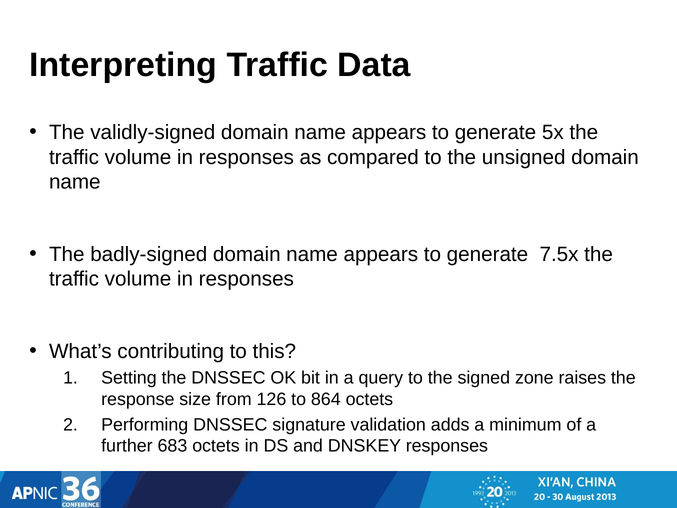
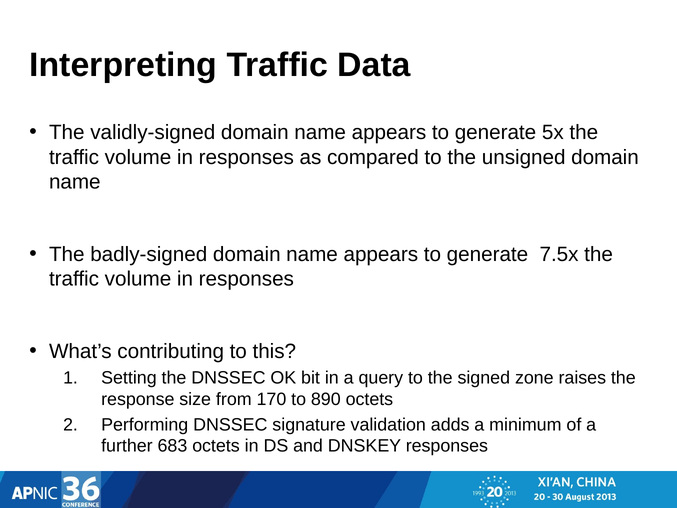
126: 126 -> 170
864: 864 -> 890
